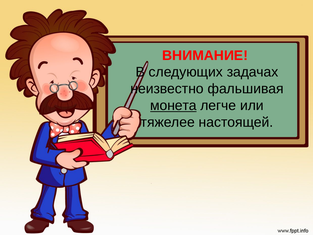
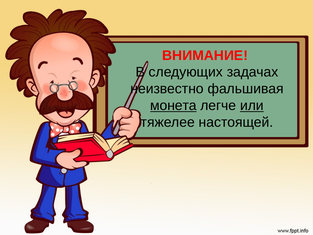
или underline: none -> present
